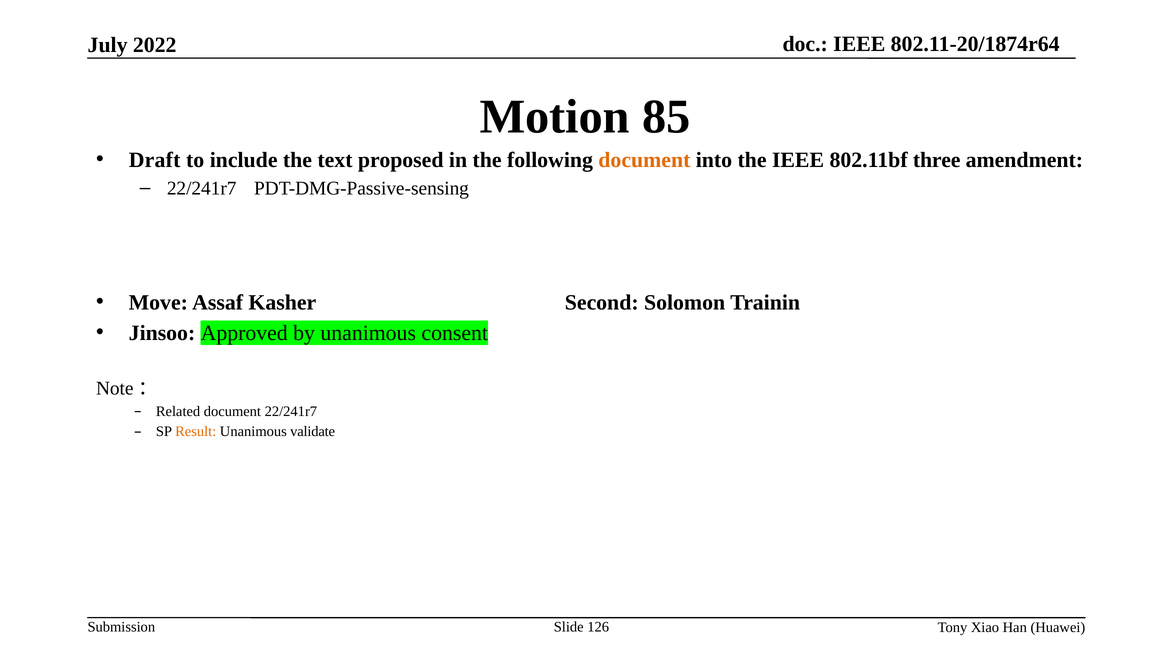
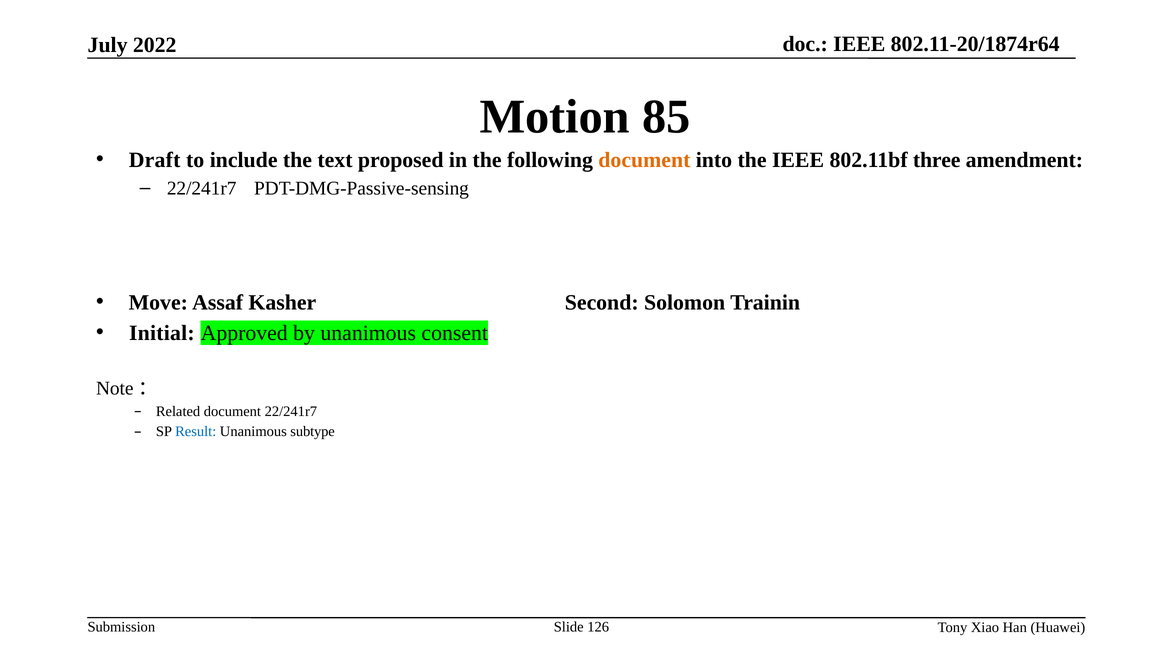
Jinsoo: Jinsoo -> Initial
Result colour: orange -> blue
validate: validate -> subtype
